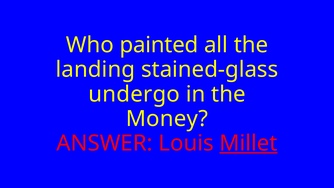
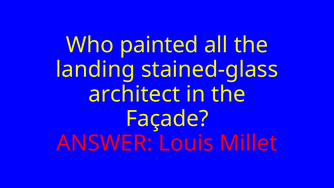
undergo: undergo -> architect
Money: Money -> Façade
Millet underline: present -> none
